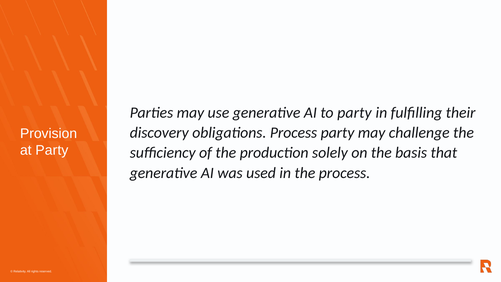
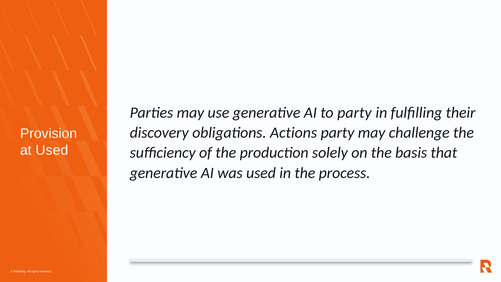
obligations Process: Process -> Actions
at Party: Party -> Used
